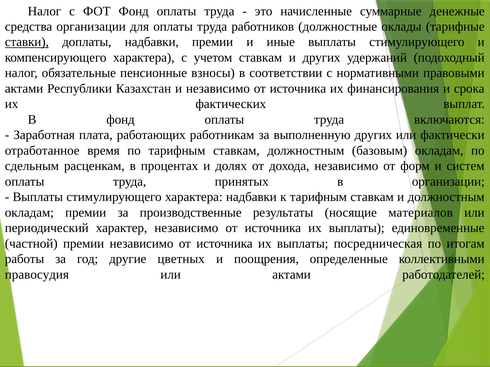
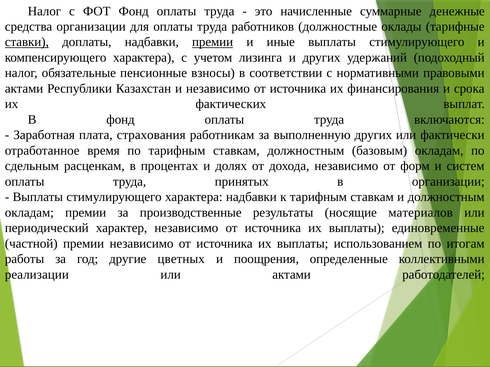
премии at (213, 42) underline: none -> present
учетом ставкам: ставкам -> лизинга
работающих: работающих -> страхования
посредническая: посредническая -> использованием
правосудия: правосудия -> реализации
